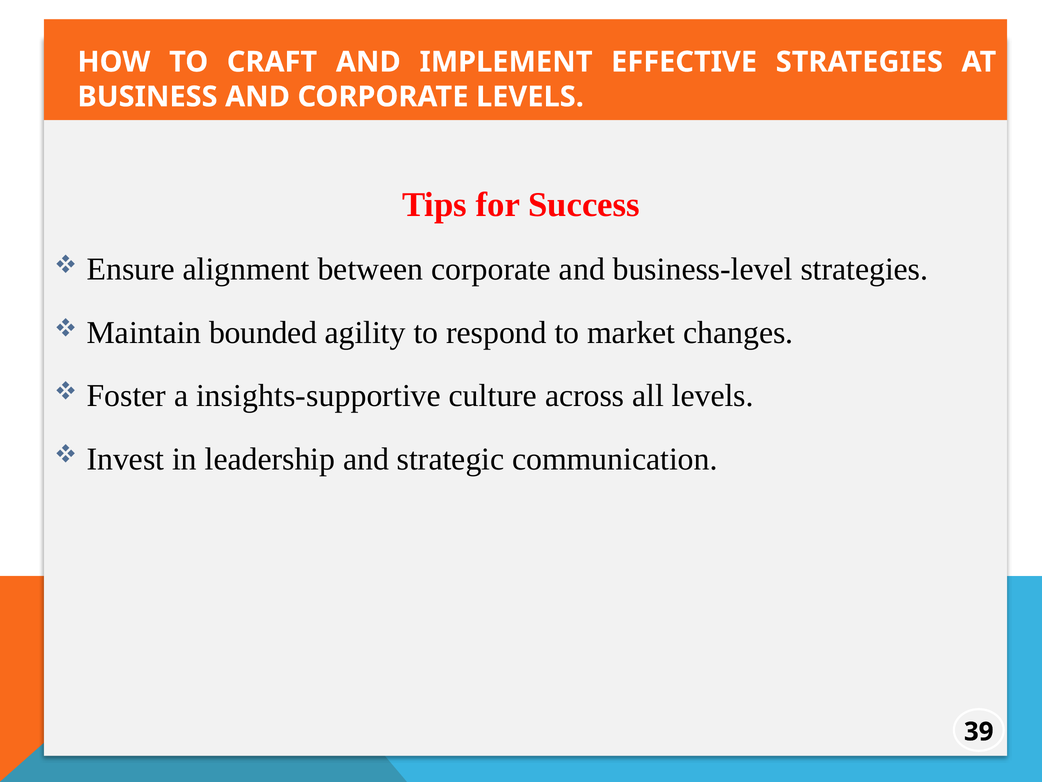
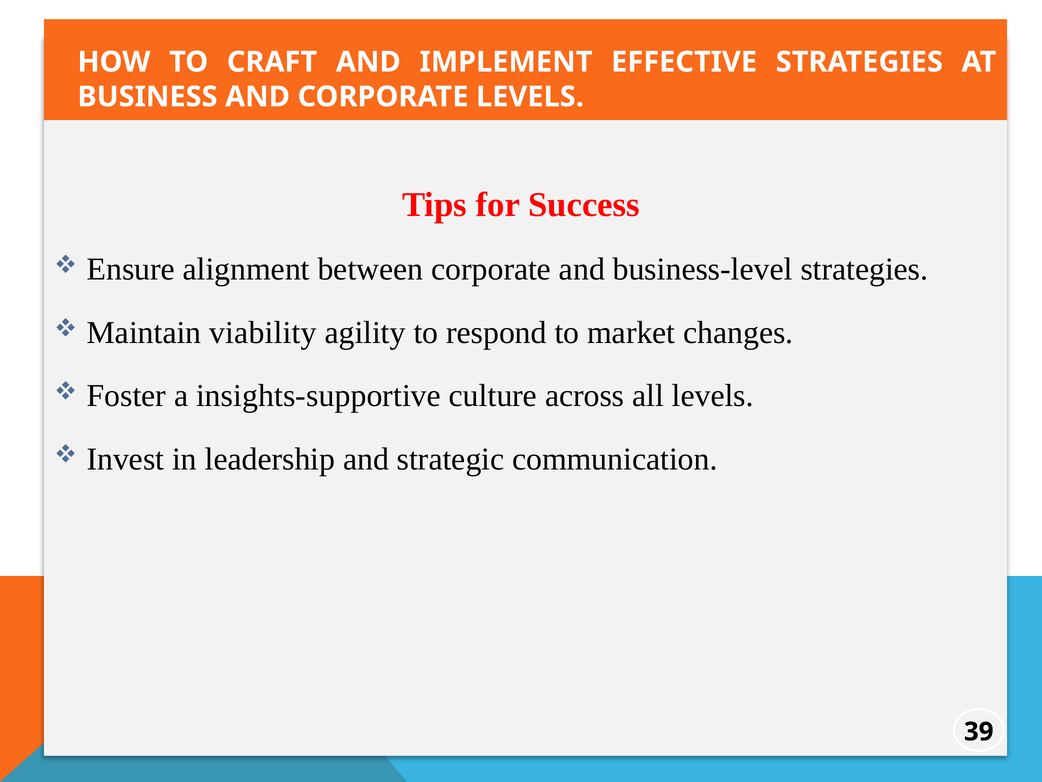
bounded: bounded -> viability
